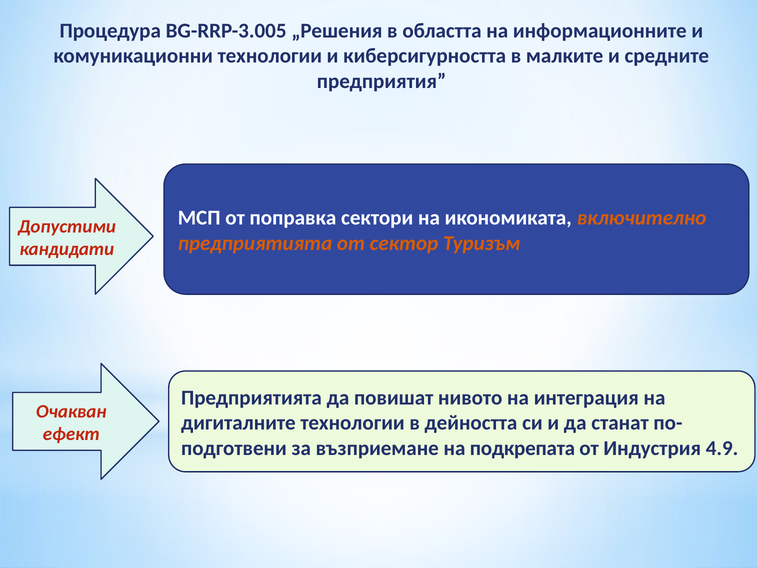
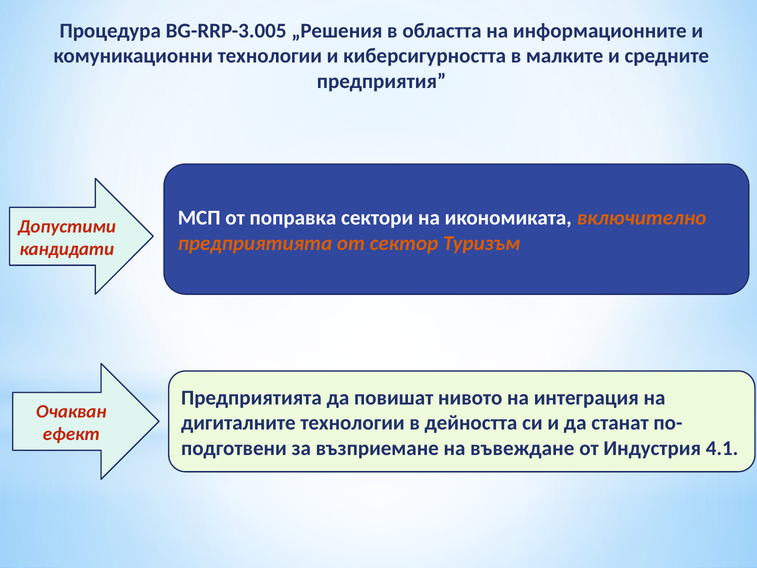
подкрепата: подкрепата -> въвеждане
4.9: 4.9 -> 4.1
